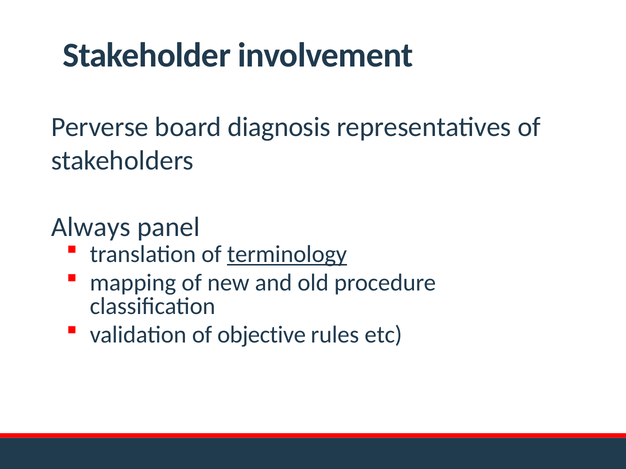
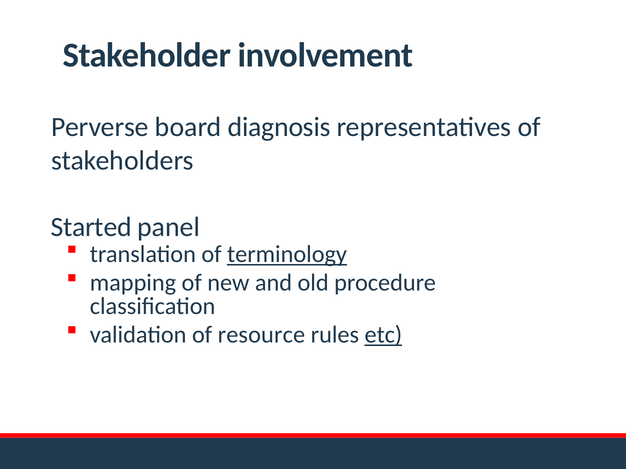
Always: Always -> Started
objective: objective -> resource
etc underline: none -> present
